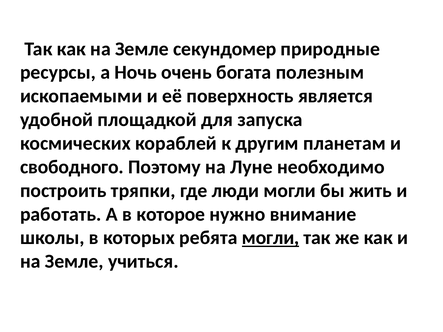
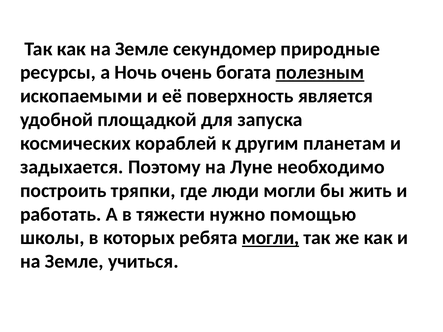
полезным underline: none -> present
свободного: свободного -> задыхается
которое: которое -> тяжести
внимание: внимание -> помощью
